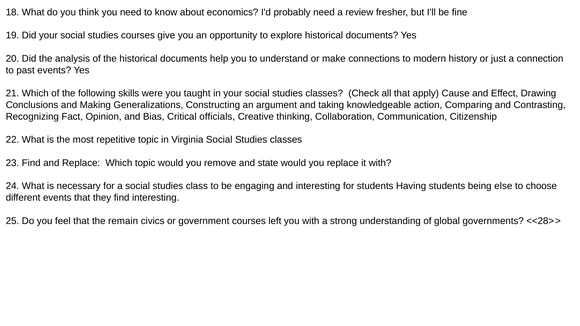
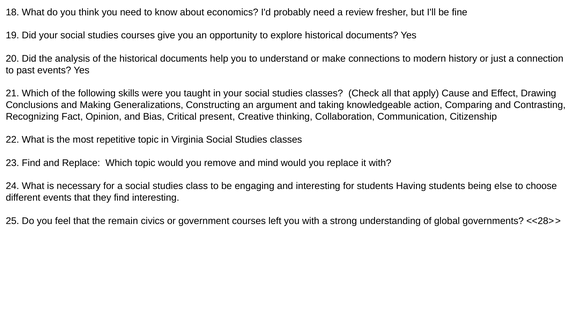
officials: officials -> present
state: state -> mind
